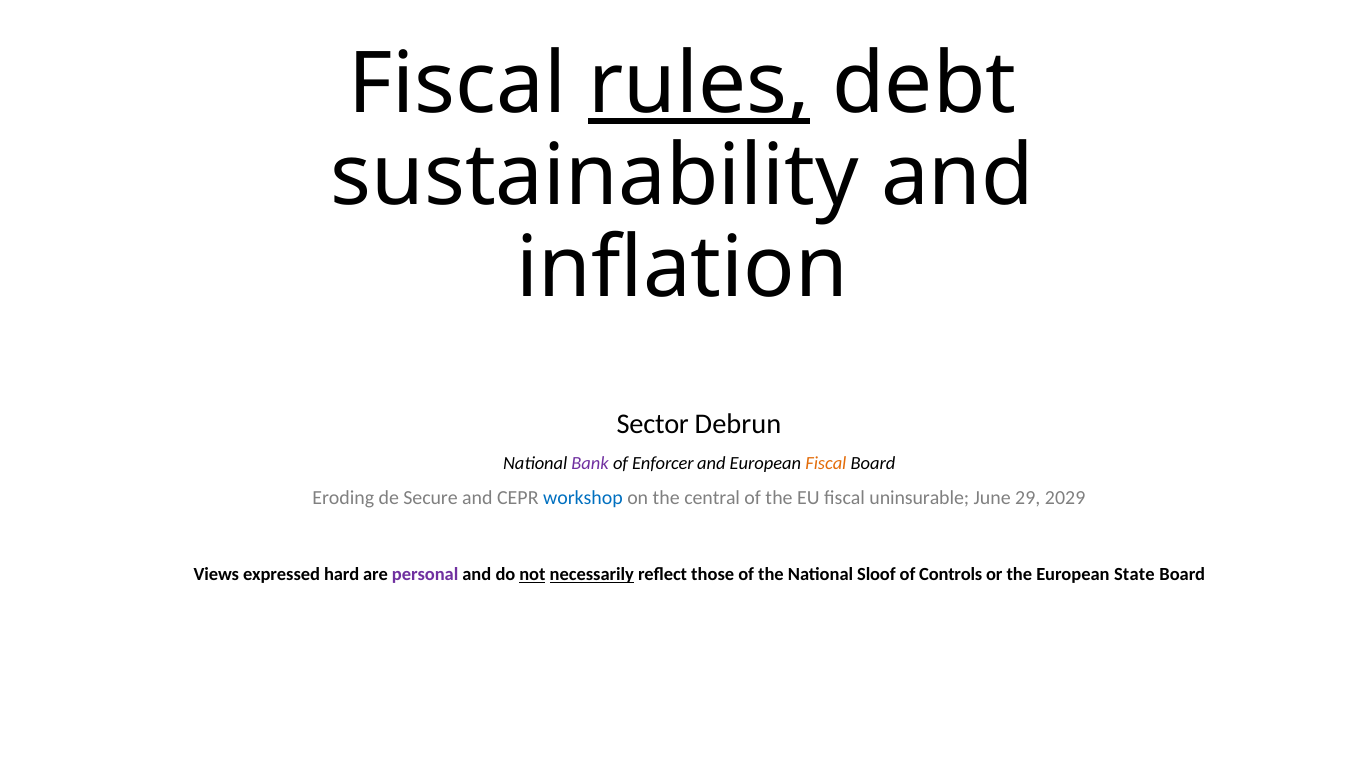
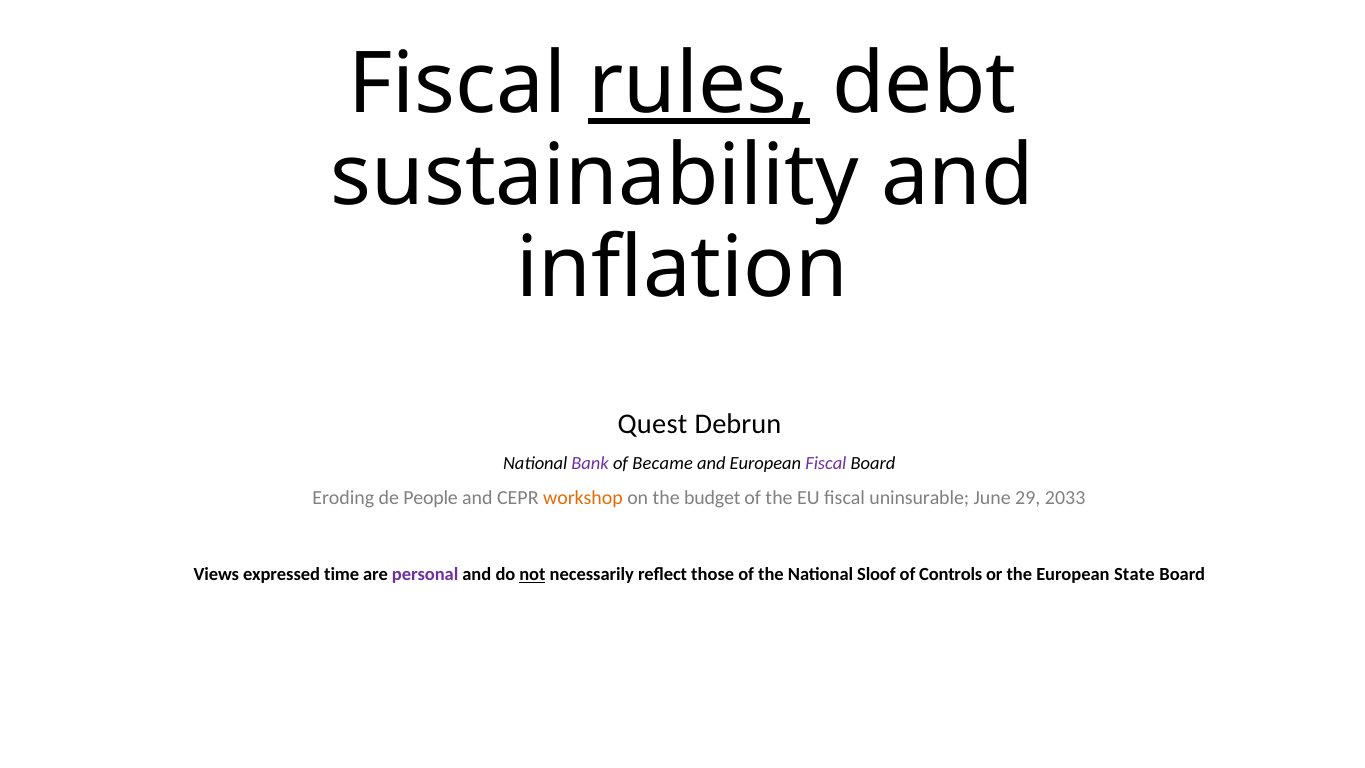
Sector: Sector -> Quest
Enforcer: Enforcer -> Became
Fiscal at (826, 463) colour: orange -> purple
Secure: Secure -> People
workshop colour: blue -> orange
central: central -> budget
2029: 2029 -> 2033
hard: hard -> time
necessarily underline: present -> none
